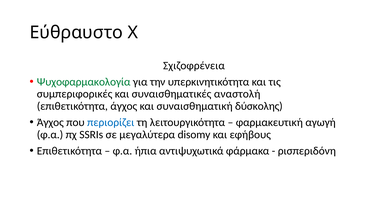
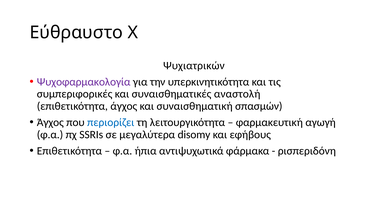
Σχιζοφρένεια: Σχιζοφρένεια -> Ψυχιατρικών
Ψυχοφαρμακολογία colour: green -> purple
δύσκολης: δύσκολης -> σπασμών
